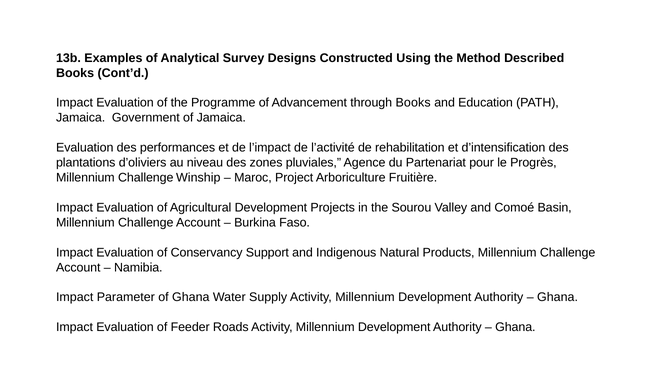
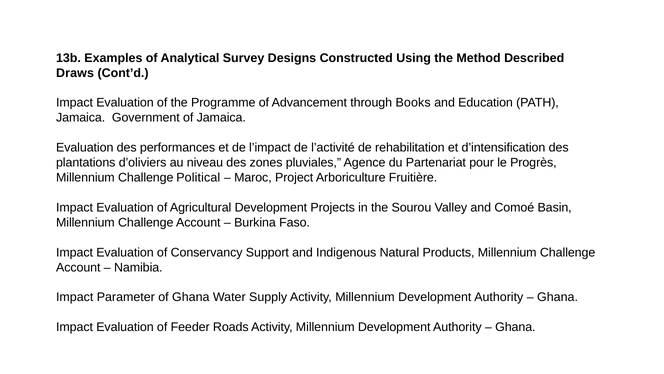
Books at (75, 73): Books -> Draws
Winship: Winship -> Political
